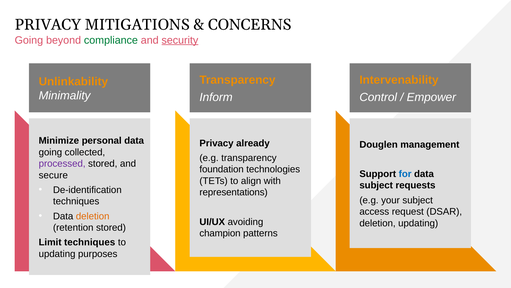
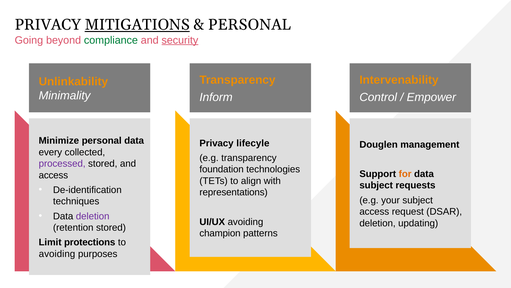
MITIGATIONS underline: none -> present
CONCERNS at (250, 25): CONCERNS -> PERSONAL
already: already -> lifecyle
going at (50, 152): going -> every
for colour: blue -> orange
secure at (53, 175): secure -> access
deletion at (93, 216) colour: orange -> purple
Limit techniques: techniques -> protections
updating at (57, 253): updating -> avoiding
